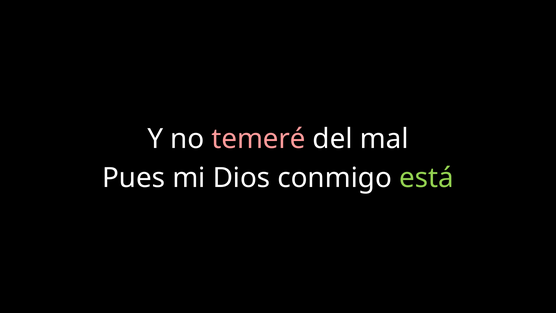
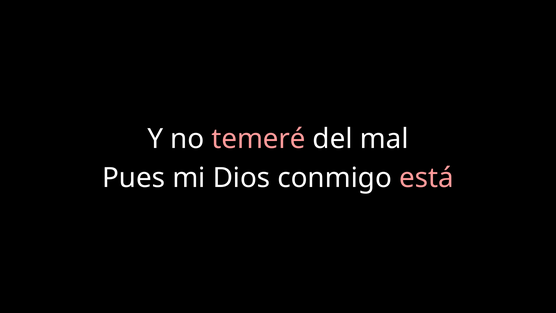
está colour: light green -> pink
